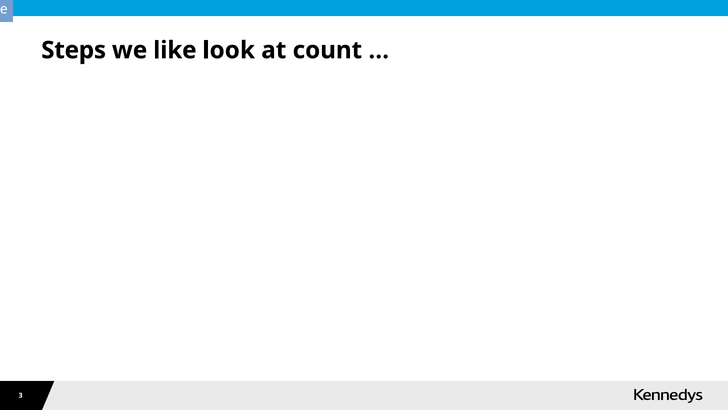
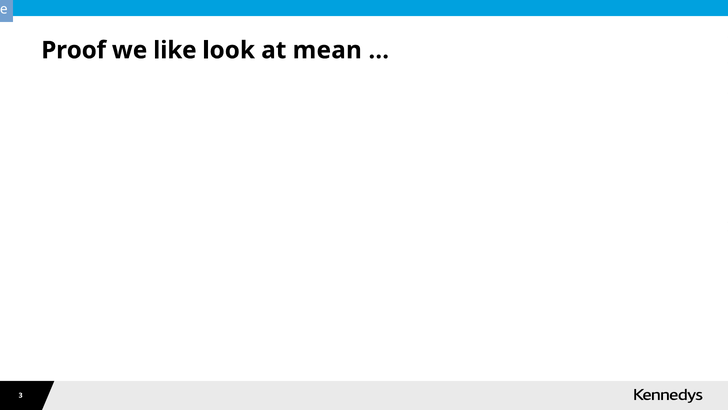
Steps: Steps -> Proof
count: count -> mean
